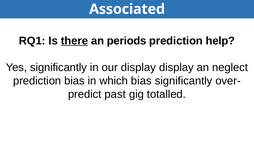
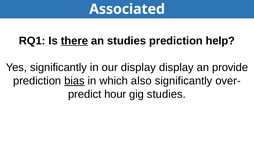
an periods: periods -> studies
neglect: neglect -> provide
bias at (74, 81) underline: none -> present
which bias: bias -> also
past: past -> hour
gig totalled: totalled -> studies
